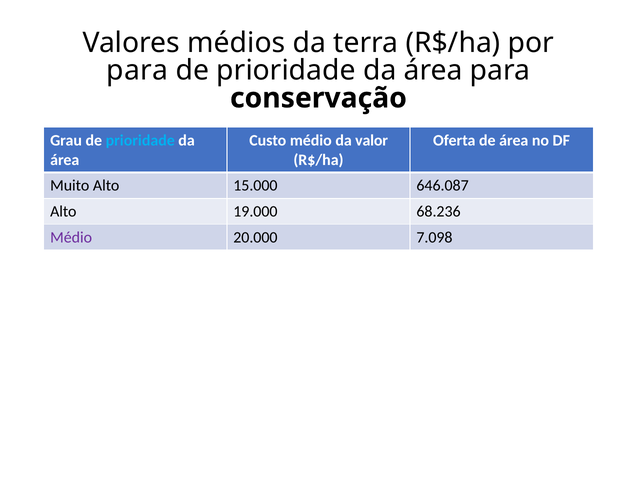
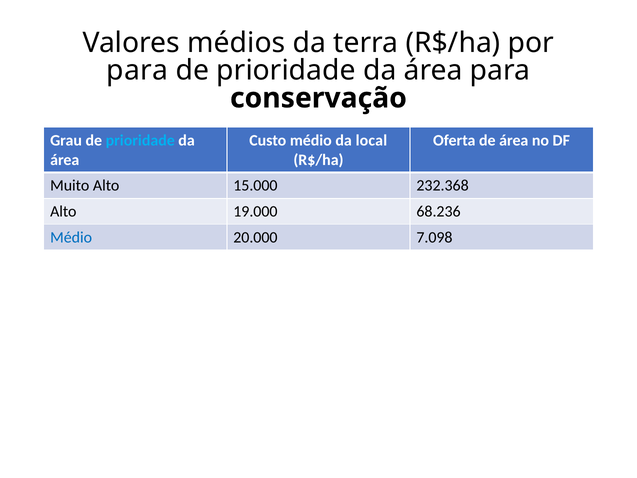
valor: valor -> local
646.087: 646.087 -> 232.368
Médio at (71, 237) colour: purple -> blue
